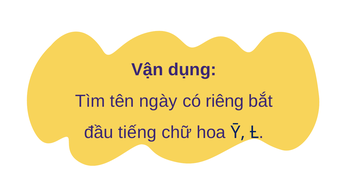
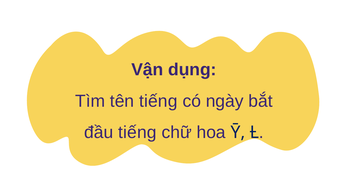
tên ngày: ngày -> tiếng
riêng: riêng -> ngày
